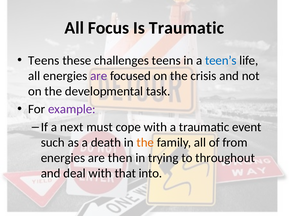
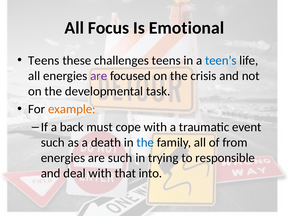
Is Traumatic: Traumatic -> Emotional
example colour: purple -> orange
next: next -> back
the at (145, 143) colour: orange -> blue
are then: then -> such
throughout: throughout -> responsible
